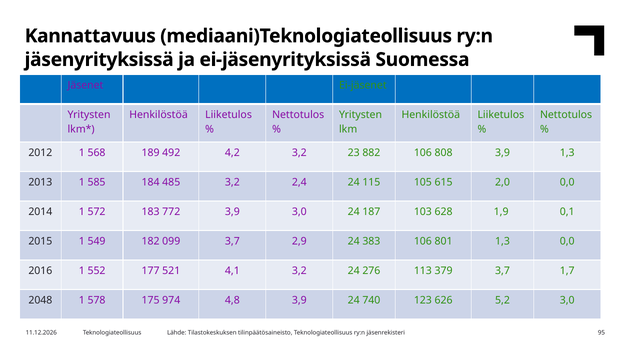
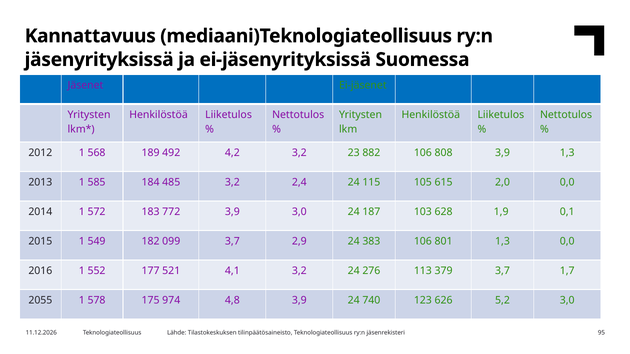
2048: 2048 -> 2055
